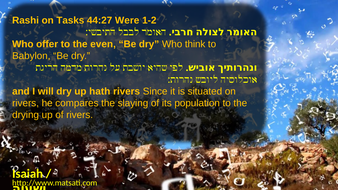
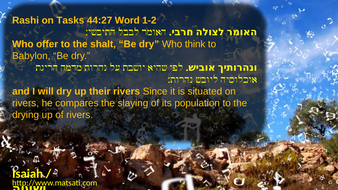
Were: Were -> Word
even: even -> shalt
hath: hath -> their
